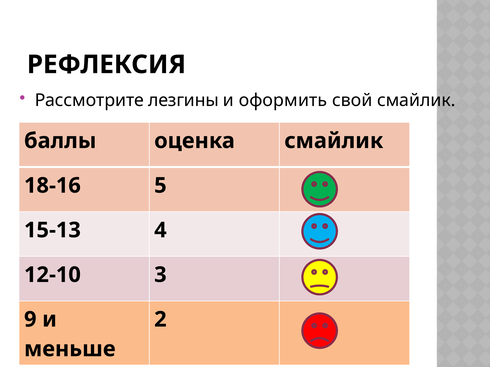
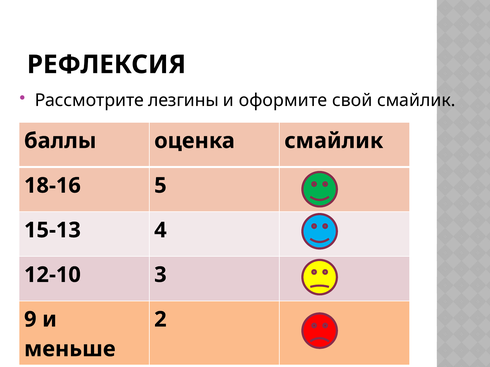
оформить: оформить -> оформите
